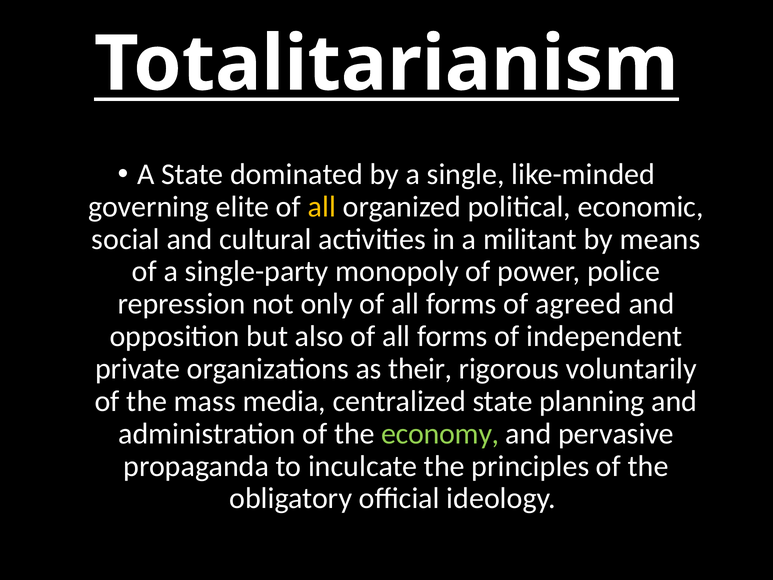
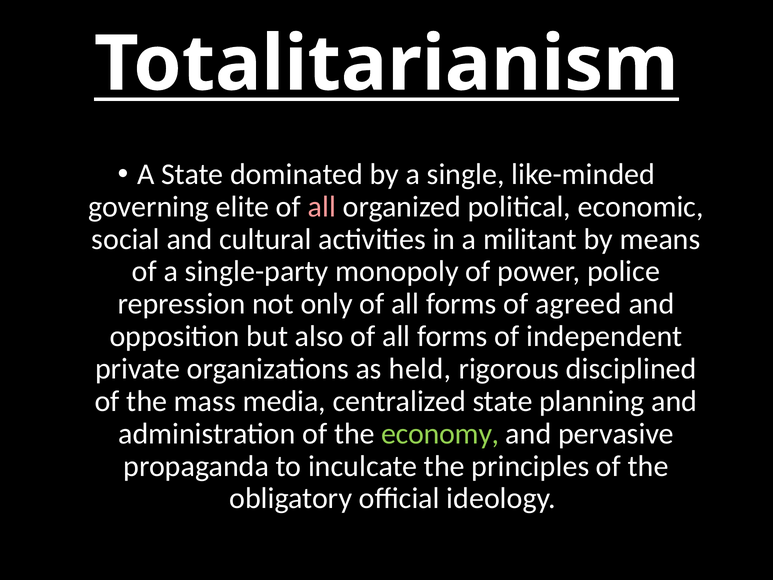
all at (322, 207) colour: yellow -> pink
their: their -> held
voluntarily: voluntarily -> disciplined
